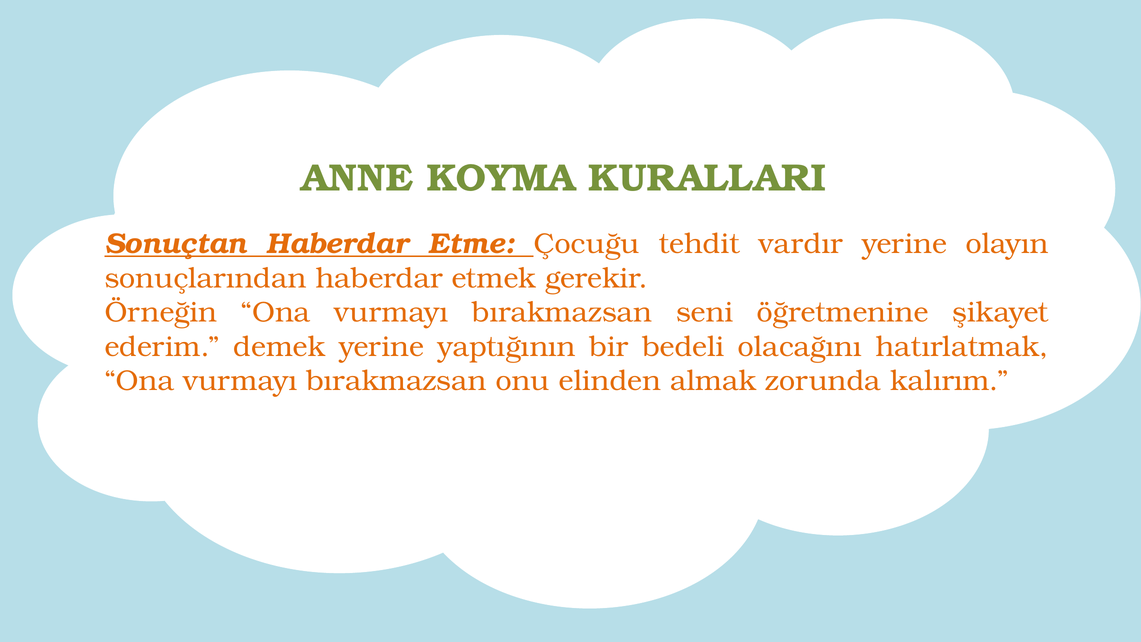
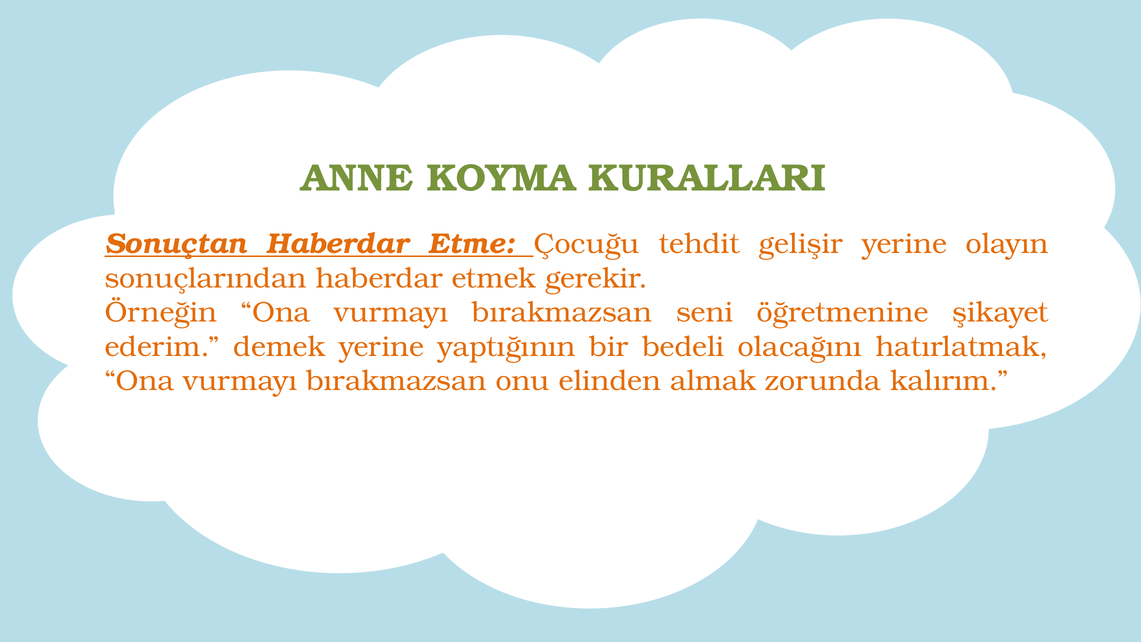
vardır: vardır -> gelişir
